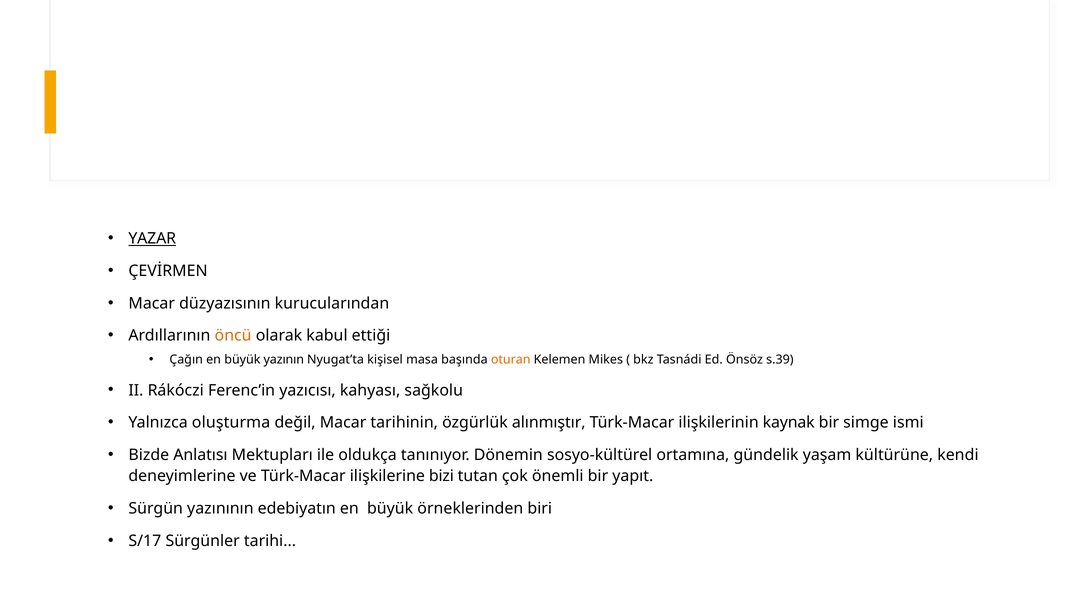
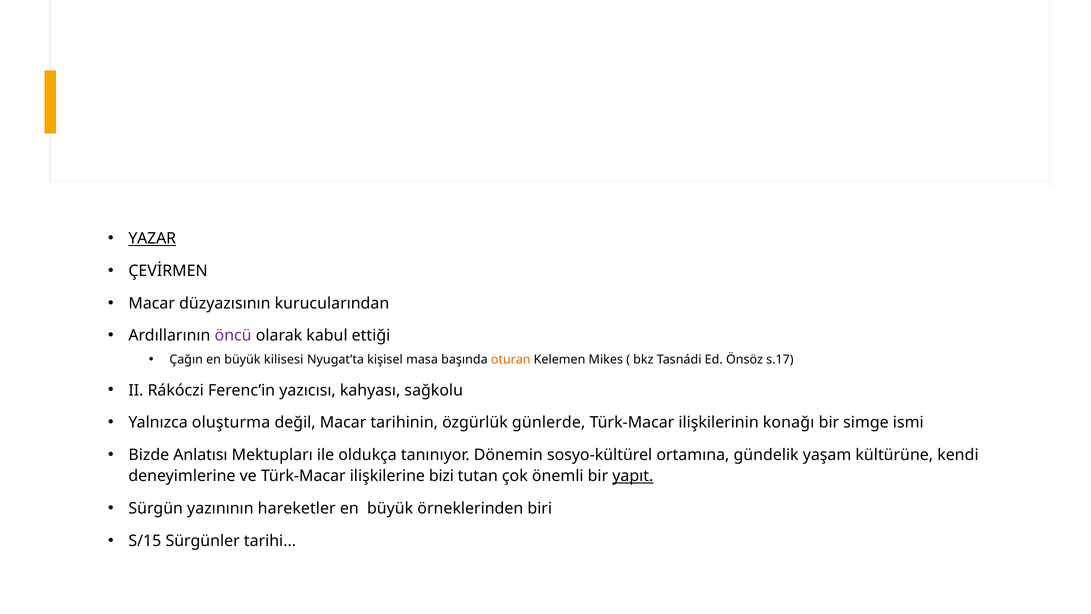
öncü colour: orange -> purple
yazının: yazının -> kilisesi
s.39: s.39 -> s.17
alınmıştır: alınmıştır -> günlerde
kaynak: kaynak -> konağı
yapıt underline: none -> present
edebiyatın: edebiyatın -> hareketler
S/17: S/17 -> S/15
